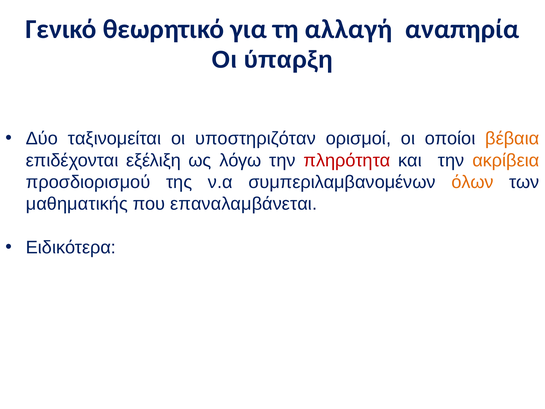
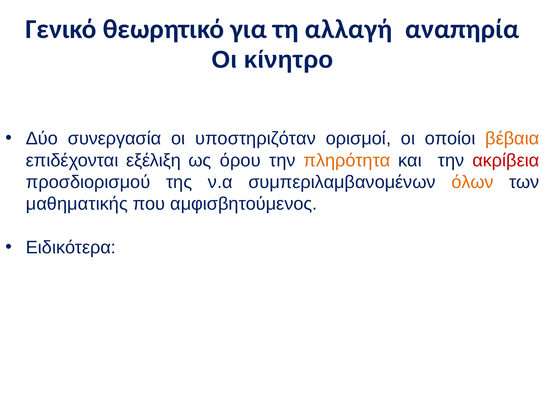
ύπαρξη: ύπαρξη -> κίνητρο
ταξινομείται: ταξινομείται -> συνεργασία
λόγω: λόγω -> όρου
πληρότητα colour: red -> orange
ακρίβεια colour: orange -> red
επαναλαμβάνεται: επαναλαμβάνεται -> αμφισβητούμενος
